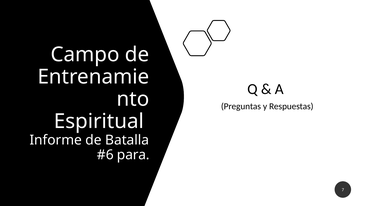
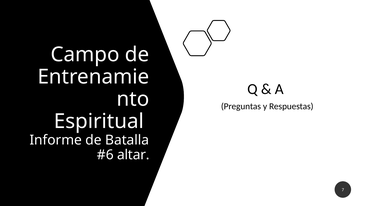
para: para -> altar
